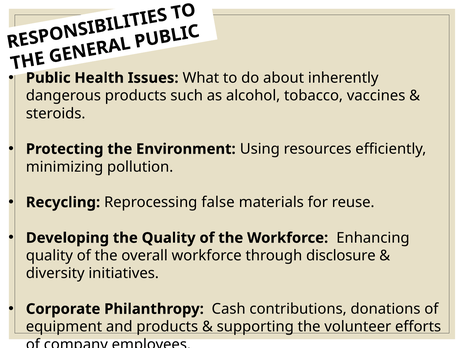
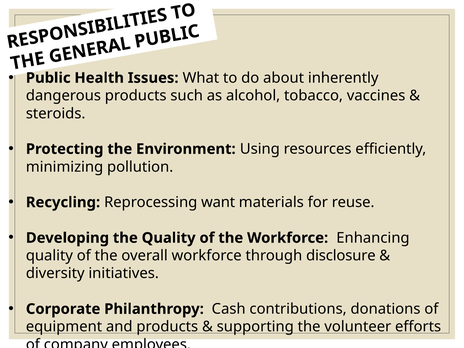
false: false -> want
